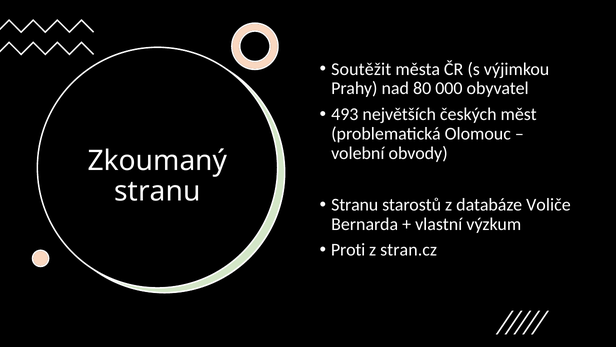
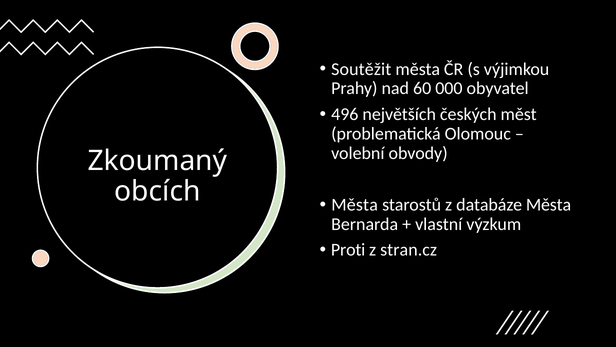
80: 80 -> 60
493: 493 -> 496
stranu at (157, 191): stranu -> obcích
Stranu at (355, 204): Stranu -> Města
databáze Voliče: Voliče -> Města
